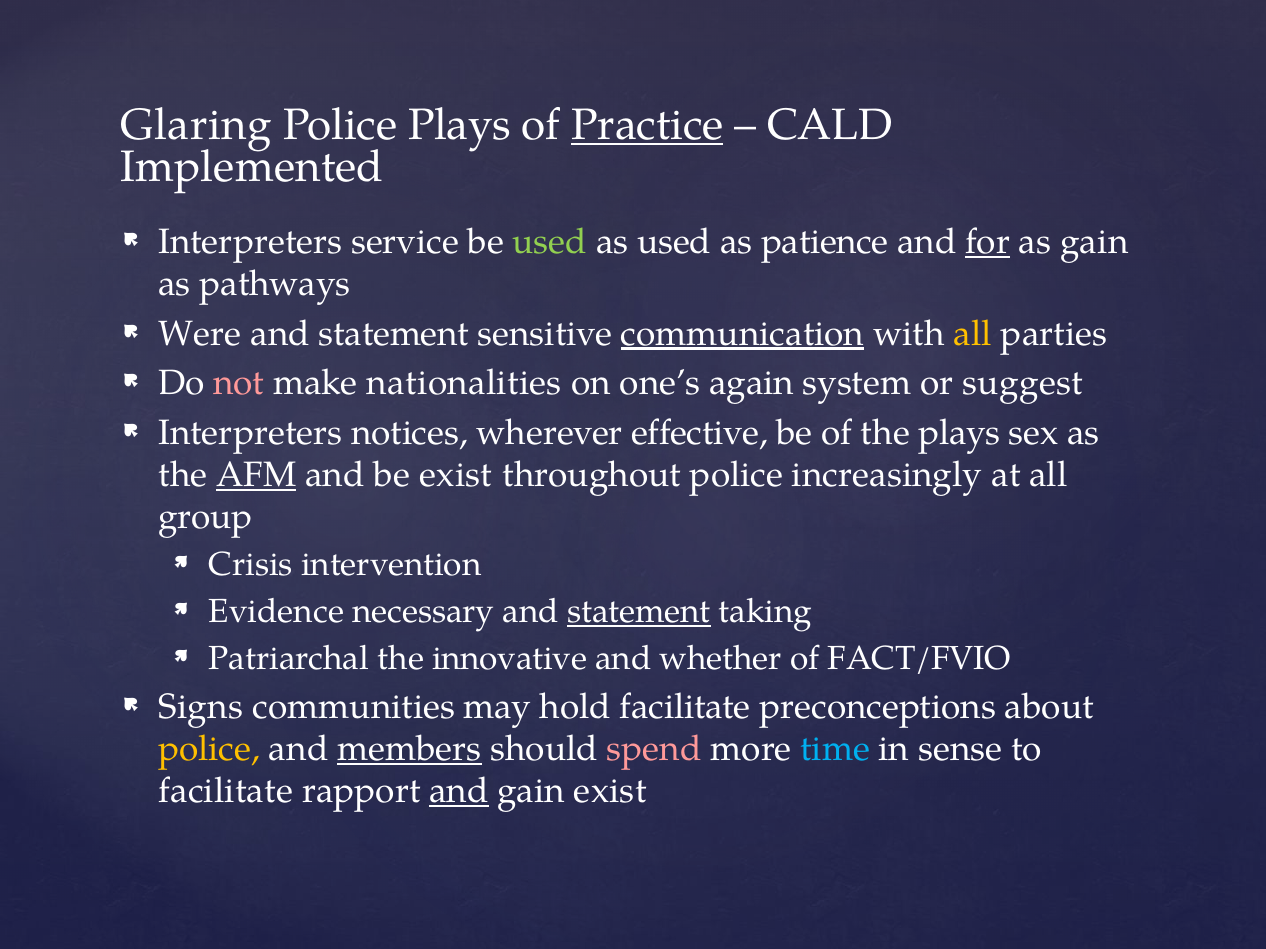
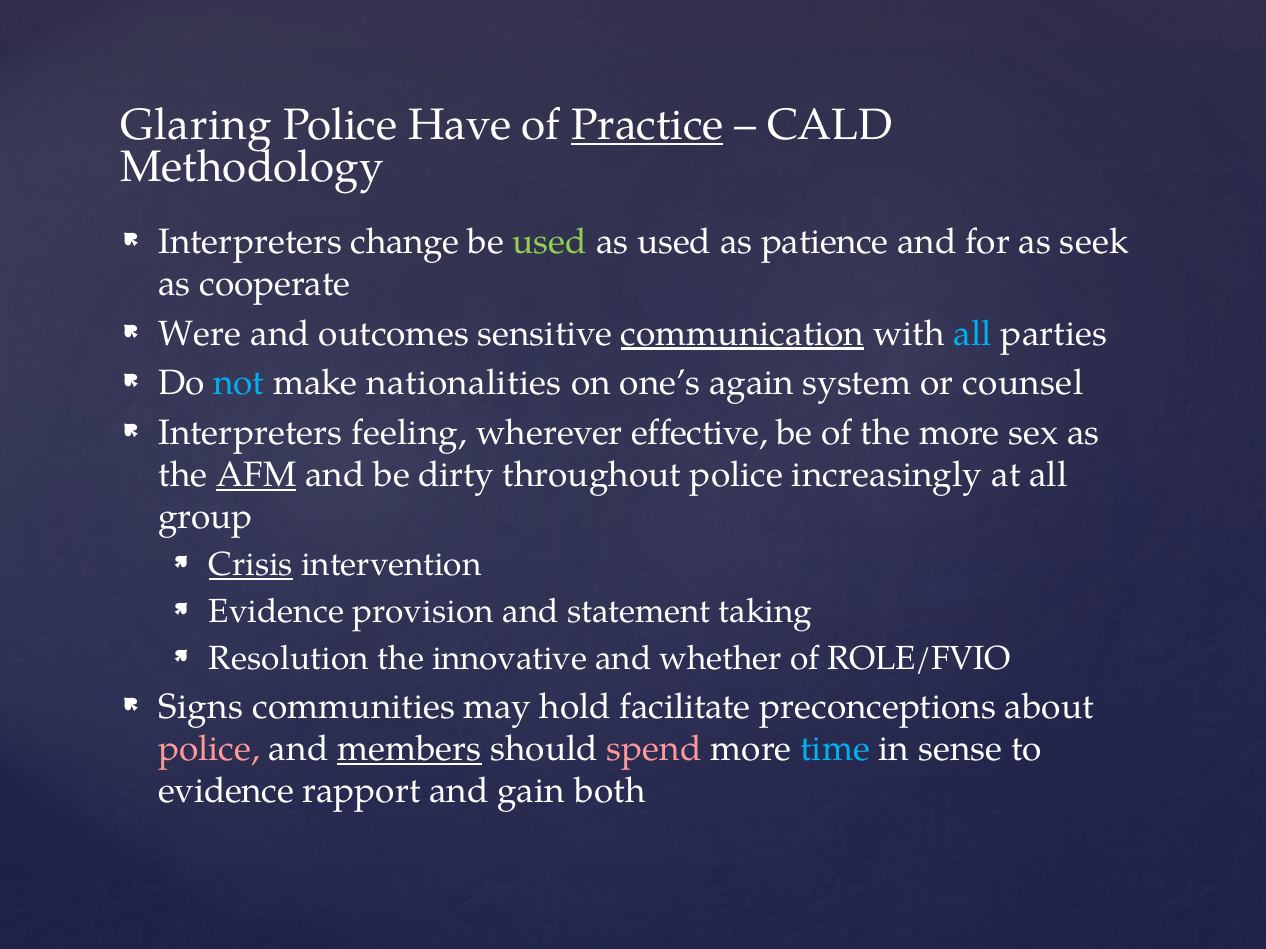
Police Plays: Plays -> Have
Implemented: Implemented -> Methodology
service: service -> change
for underline: present -> none
as gain: gain -> seek
pathways: pathways -> cooperate
statement at (394, 334): statement -> outcomes
all at (973, 334) colour: yellow -> light blue
not colour: pink -> light blue
suggest: suggest -> counsel
notices: notices -> feeling
the plays: plays -> more
be exist: exist -> dirty
Crisis underline: none -> present
necessary: necessary -> provision
statement at (639, 612) underline: present -> none
Patriarchal: Patriarchal -> Resolution
FACT/FVIO: FACT/FVIO -> ROLE/FVIO
police at (209, 749) colour: yellow -> pink
facilitate at (226, 791): facilitate -> evidence
and at (459, 791) underline: present -> none
gain exist: exist -> both
